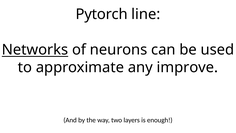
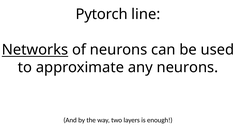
any improve: improve -> neurons
